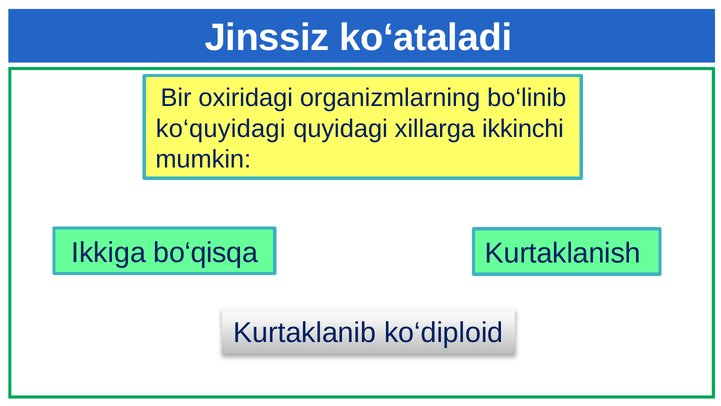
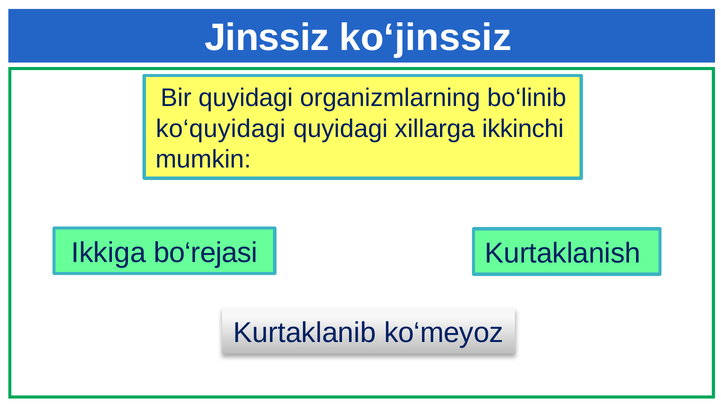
ko‘ataladi: ko‘ataladi -> ko‘jinssiz
Bir oxiridagi: oxiridagi -> quyidagi
bo‘qisqa: bo‘qisqa -> bo‘rejasi
ko‘diploid: ko‘diploid -> ko‘meyoz
